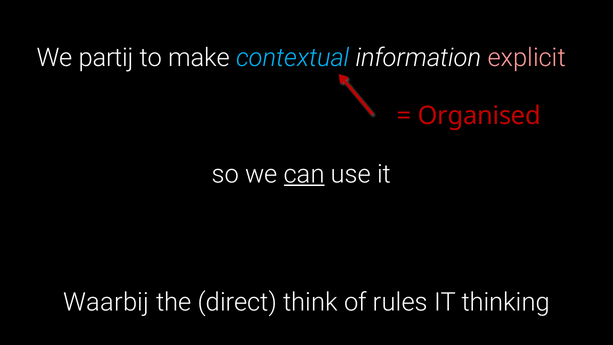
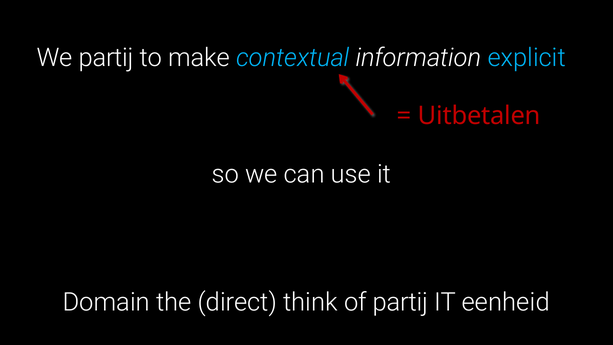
explicit colour: pink -> light blue
Organised: Organised -> Uitbetalen
can underline: present -> none
Waarbij: Waarbij -> Domain
of rules: rules -> partij
thinking: thinking -> eenheid
